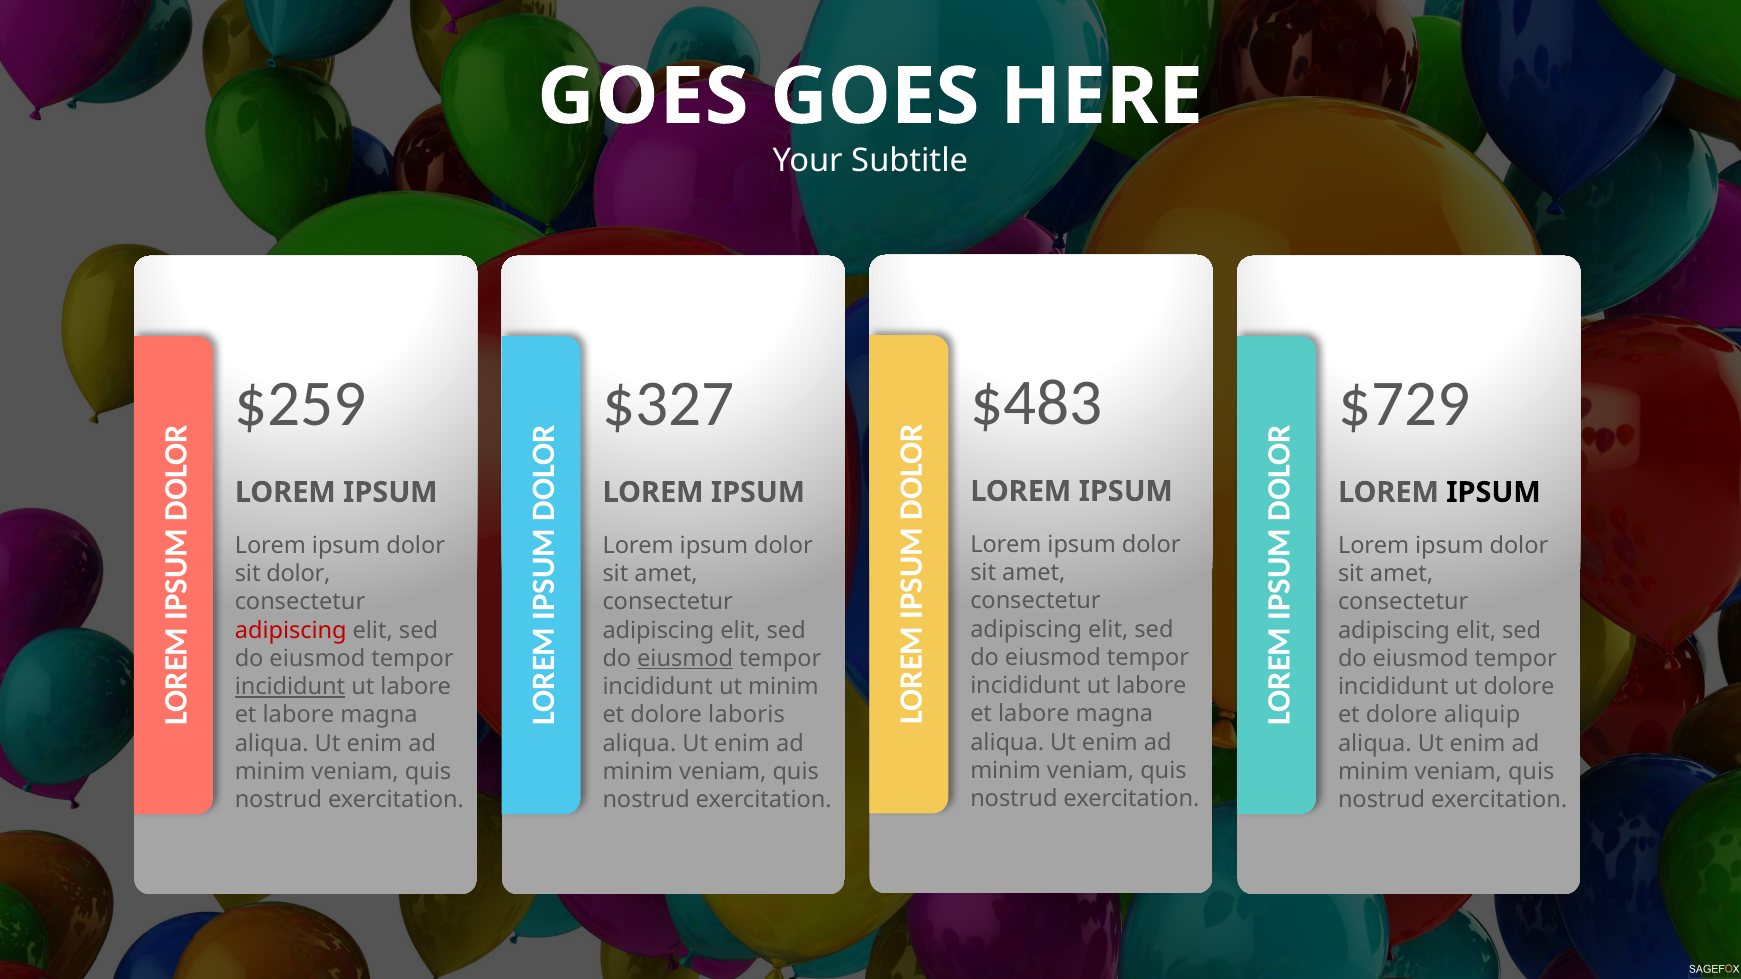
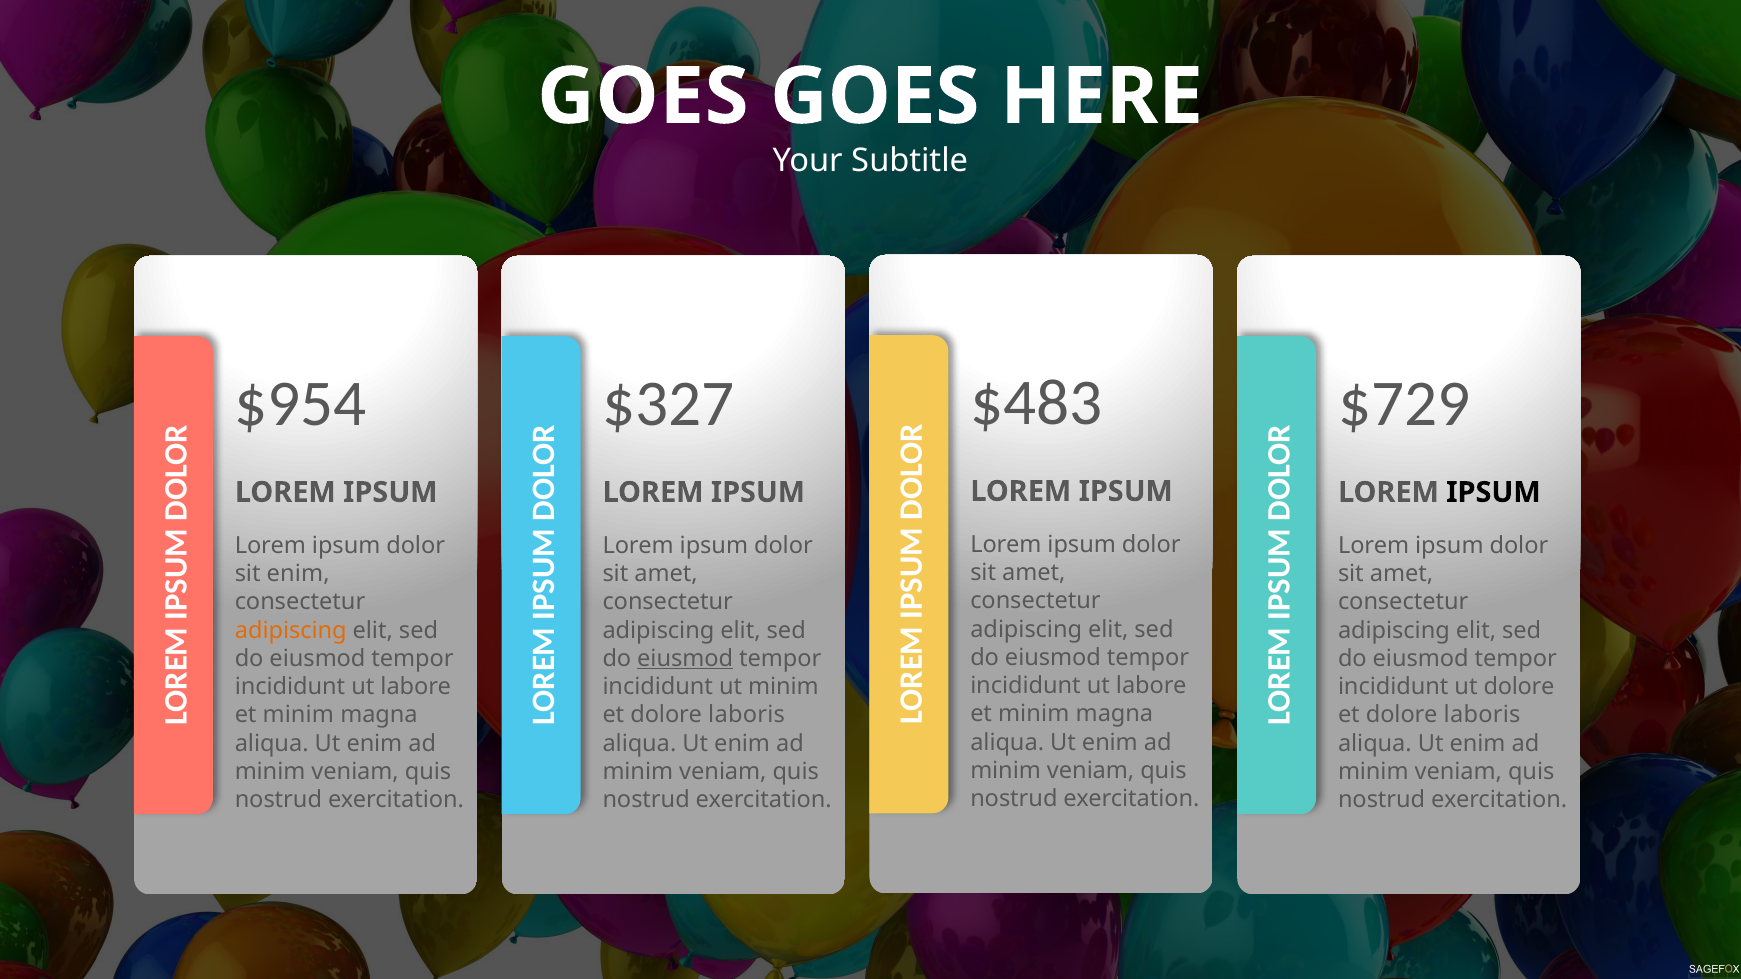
$259: $259 -> $954
sit dolor: dolor -> enim
adipiscing at (291, 630) colour: red -> orange
incididunt at (290, 687) underline: present -> none
labore at (1034, 714): labore -> minim
labore at (298, 715): labore -> minim
aliquip at (1482, 715): aliquip -> laboris
